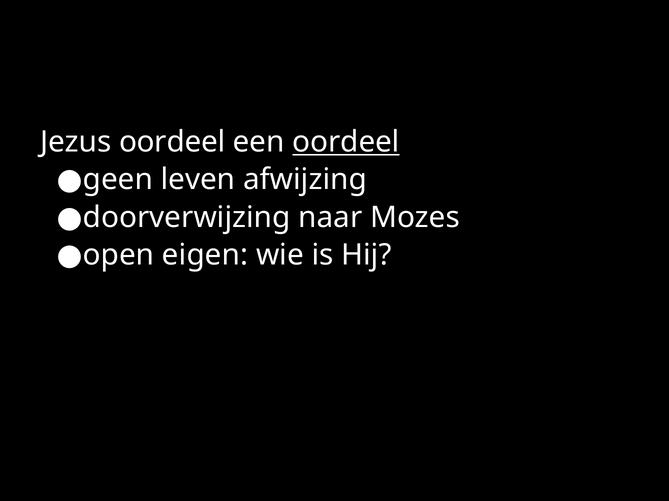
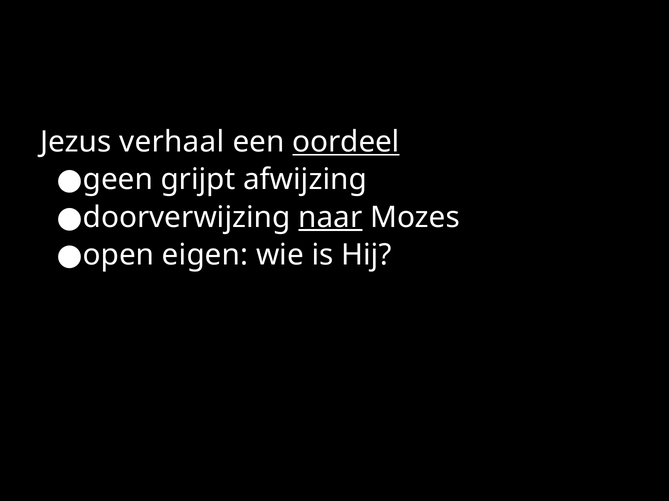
Jezus oordeel: oordeel -> verhaal
leven: leven -> grijpt
naar underline: none -> present
